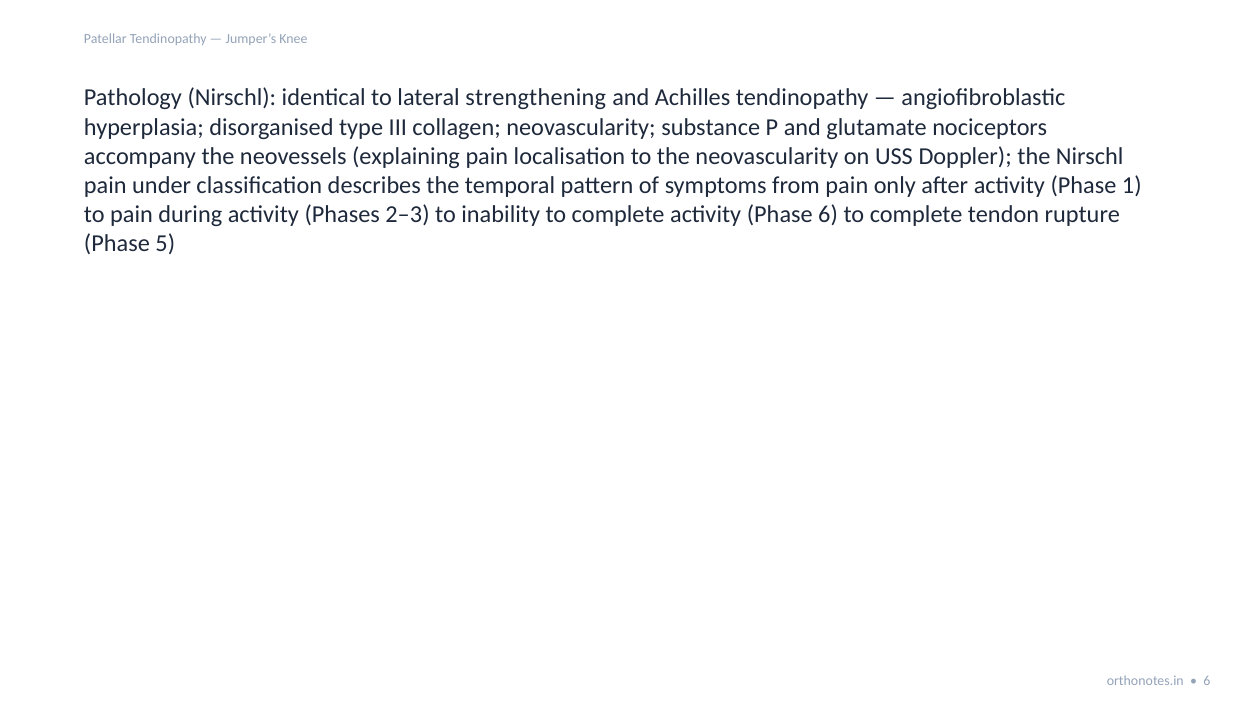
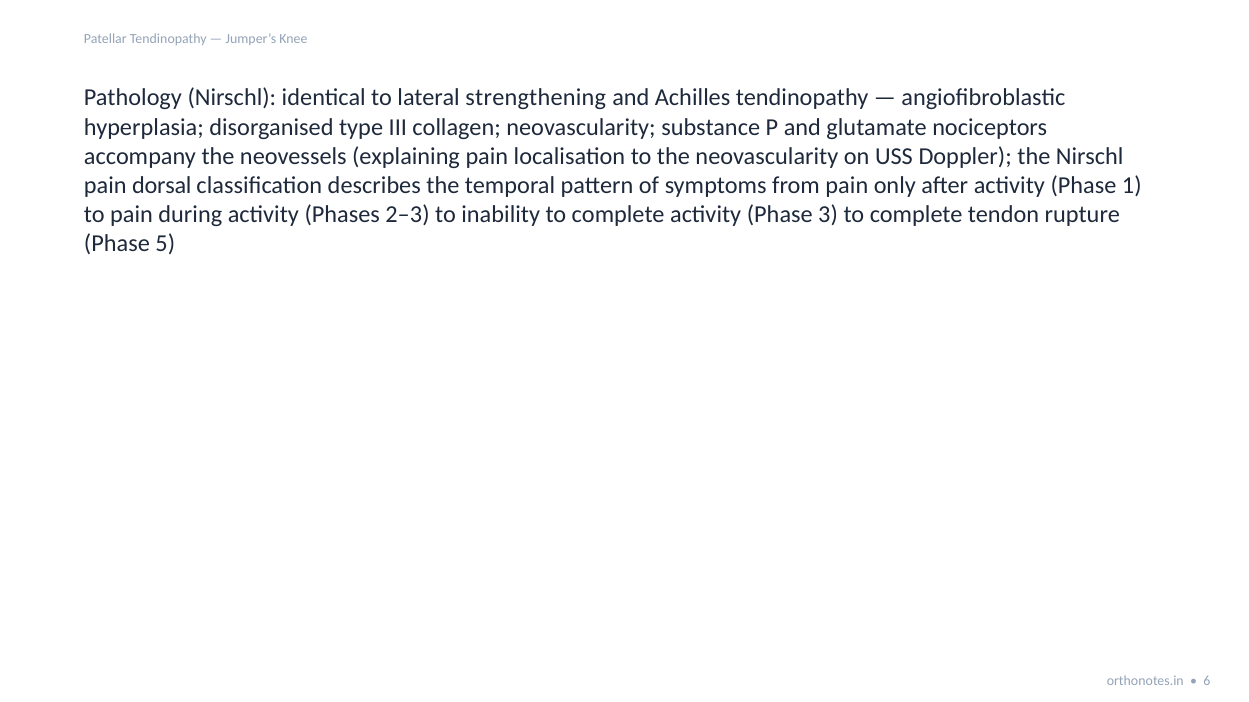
under: under -> dorsal
Phase 6: 6 -> 3
